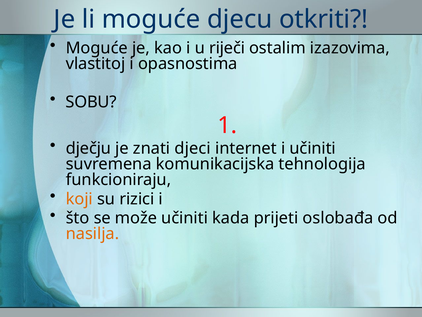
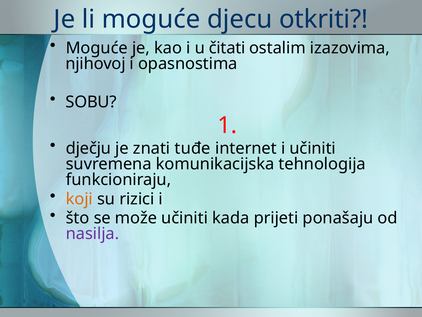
riječi: riječi -> čitati
vlastitoj: vlastitoj -> njihovoj
djeci: djeci -> tuđe
oslobađa: oslobađa -> ponašaju
nasilja colour: orange -> purple
